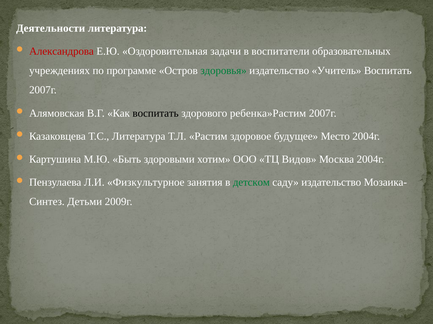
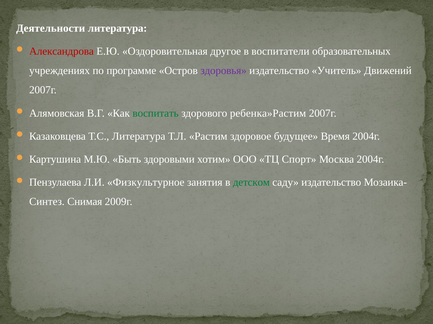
задачи: задачи -> другое
здоровья colour: green -> purple
Учитель Воспитать: Воспитать -> Движений
воспитать at (156, 113) colour: black -> green
Место: Место -> Время
Видов: Видов -> Спорт
Детьми: Детьми -> Снимая
